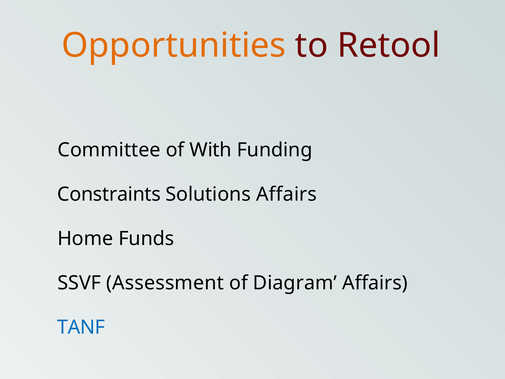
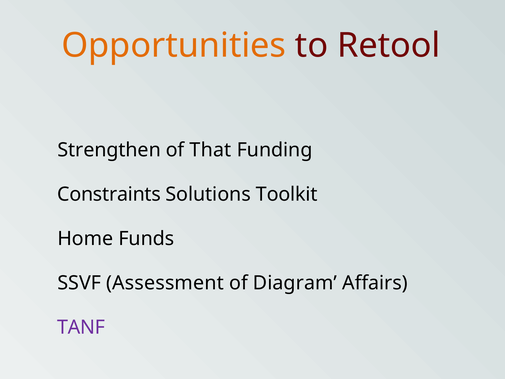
Committee: Committee -> Strengthen
With: With -> That
Solutions Affairs: Affairs -> Toolkit
TANF colour: blue -> purple
